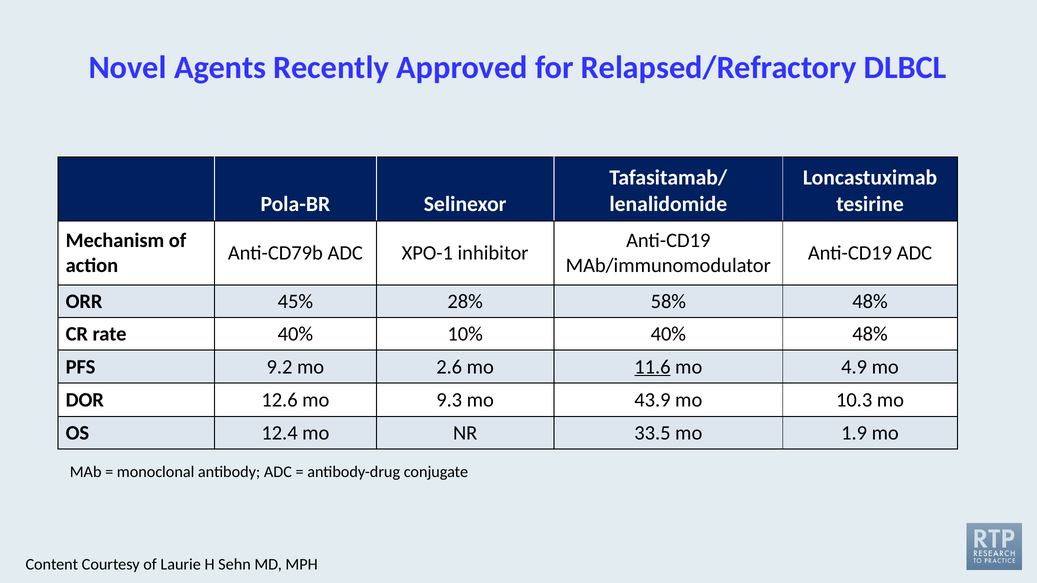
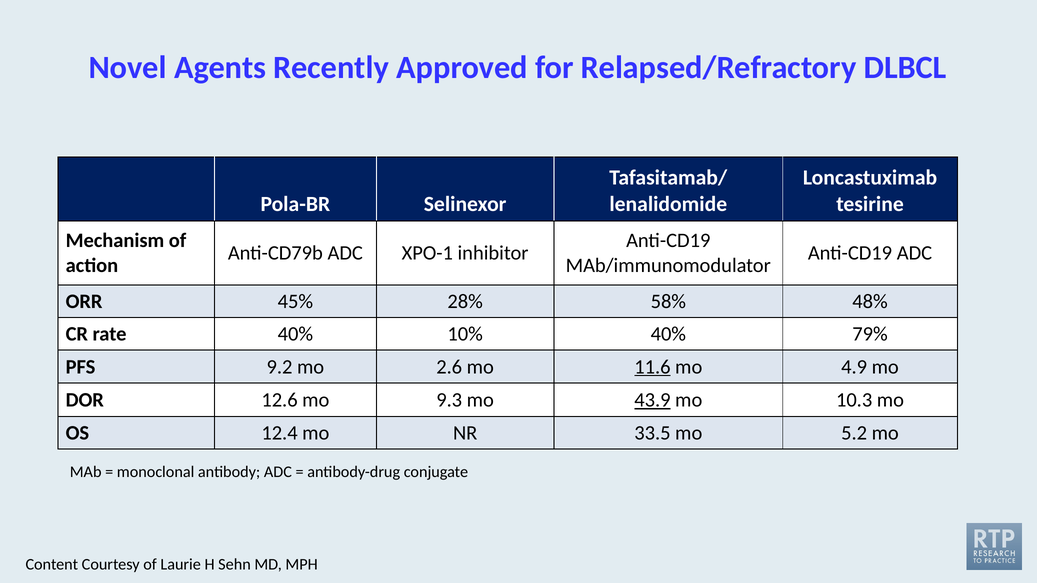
40% 48%: 48% -> 79%
43.9 underline: none -> present
1.9: 1.9 -> 5.2
